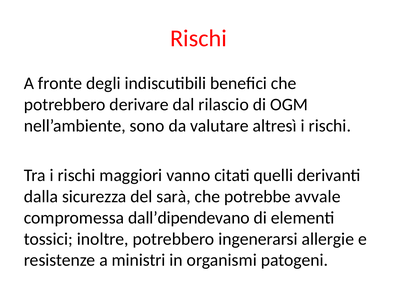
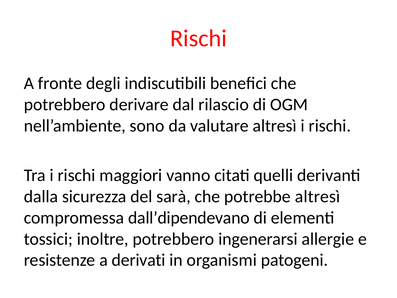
potrebbe avvale: avvale -> altresì
ministri: ministri -> derivati
